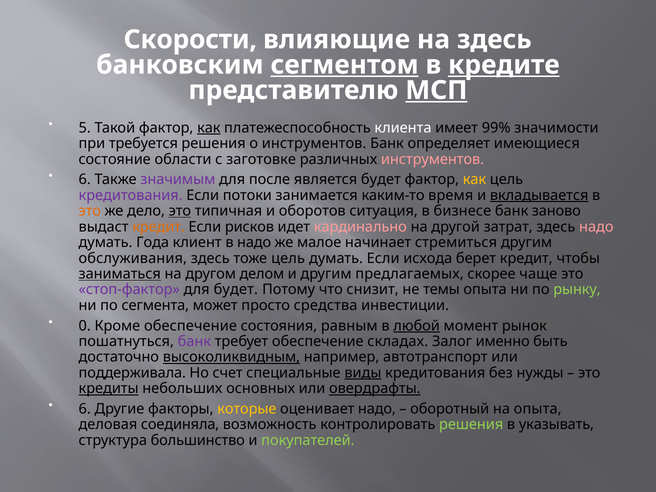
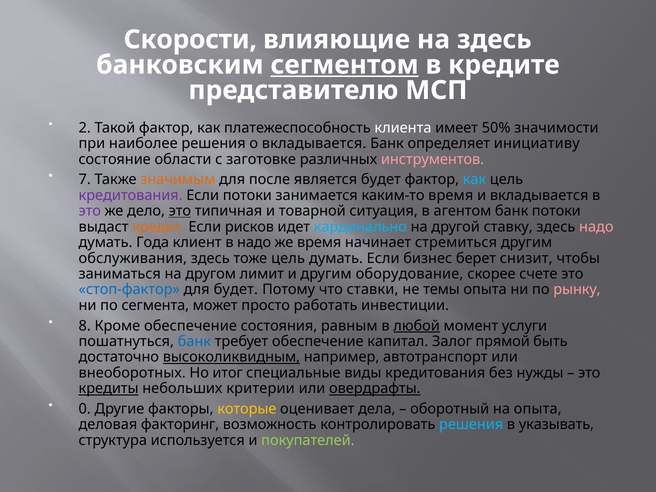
кредите underline: present -> none
МСП underline: present -> none
5: 5 -> 2
как at (209, 128) underline: present -> none
99%: 99% -> 50%
требуется: требуется -> наиболее
о инструментов: инструментов -> вкладывается
имеющиеся: имеющиеся -> инициативу
6 at (85, 180): 6 -> 7
значимым colour: purple -> orange
как at (475, 180) colour: yellow -> light blue
вкладывается at (539, 195) underline: present -> none
это at (90, 211) colour: orange -> purple
оборотов: оборотов -> товарной
бизнесе: бизнесе -> агентом
банк заново: заново -> потоки
кардинально colour: pink -> light blue
затрат: затрат -> ставку
же малое: малое -> время
исхода: исхода -> бизнес
берет кредит: кредит -> снизит
заниматься underline: present -> none
делом: делом -> лимит
предлагаемых: предлагаемых -> оборудование
чаще: чаще -> счете
стоп-фактор colour: purple -> blue
снизит: снизит -> ставки
рынку colour: light green -> pink
средства: средства -> работать
0: 0 -> 8
рынок: рынок -> услуги
банк at (194, 341) colour: purple -> blue
складах: складах -> капитал
именно: именно -> прямой
поддерживала: поддерживала -> внеоборотных
счет: счет -> итог
виды underline: present -> none
основных: основных -> критерии
6 at (85, 409): 6 -> 0
оценивает надо: надо -> дела
соединяла: соединяла -> факторинг
решения at (471, 425) colour: light green -> light blue
большинство: большинство -> используется
